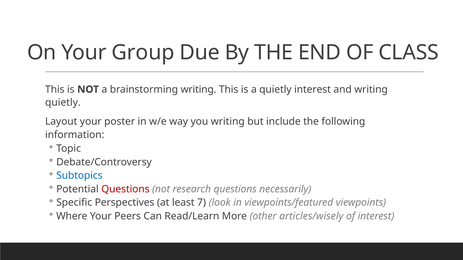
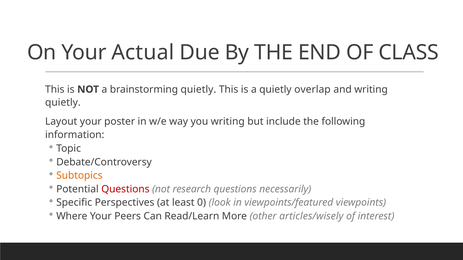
Group: Group -> Actual
brainstorming writing: writing -> quietly
quietly interest: interest -> overlap
Subtopics colour: blue -> orange
7: 7 -> 0
